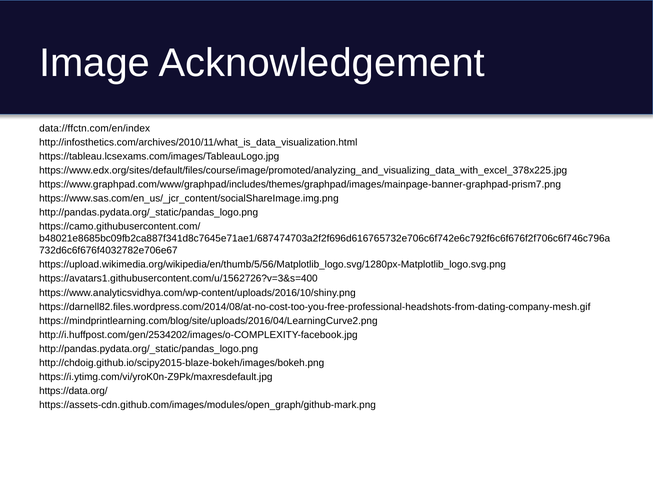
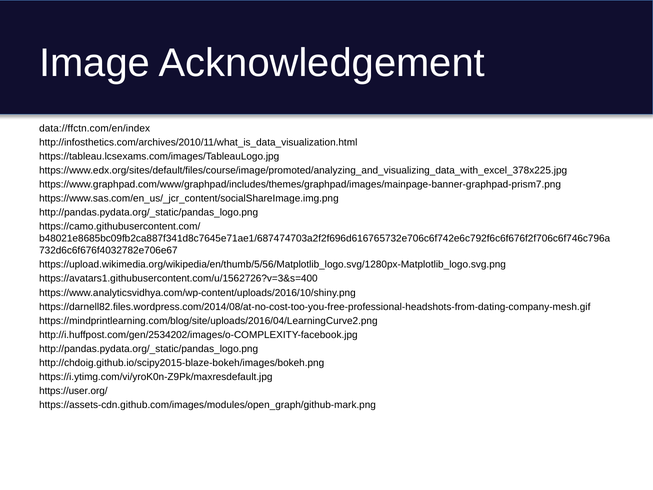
https://data.org/: https://data.org/ -> https://user.org/
